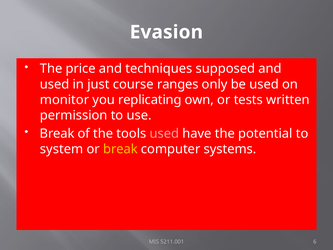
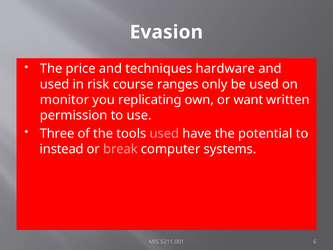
supposed: supposed -> hardware
just: just -> risk
tests: tests -> want
Break at (57, 133): Break -> Three
system: system -> instead
break at (120, 149) colour: yellow -> pink
